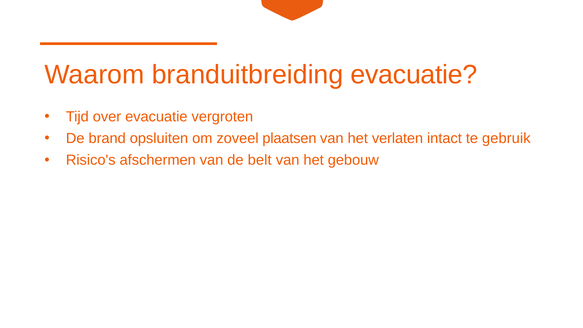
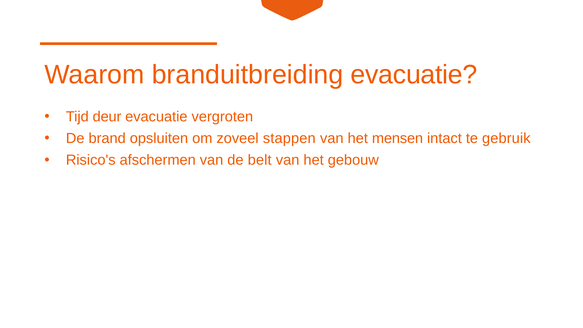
over: over -> deur
plaatsen: plaatsen -> stappen
verlaten: verlaten -> mensen
